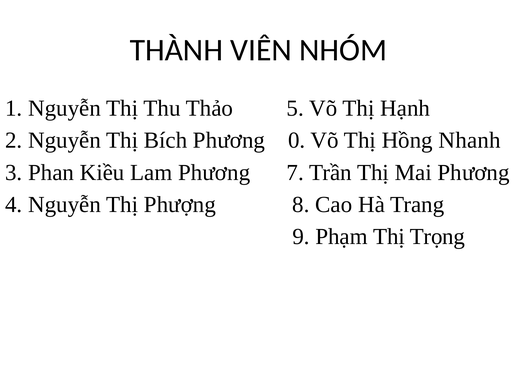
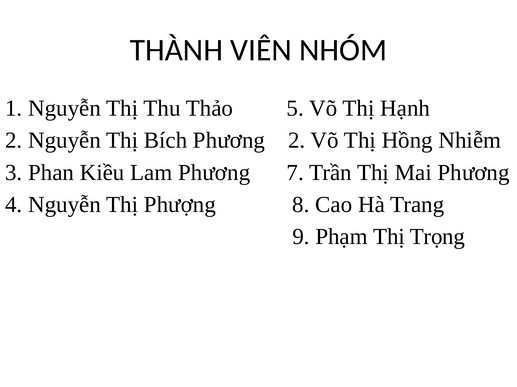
Phương 0: 0 -> 2
Nhanh: Nhanh -> Nhiễm
